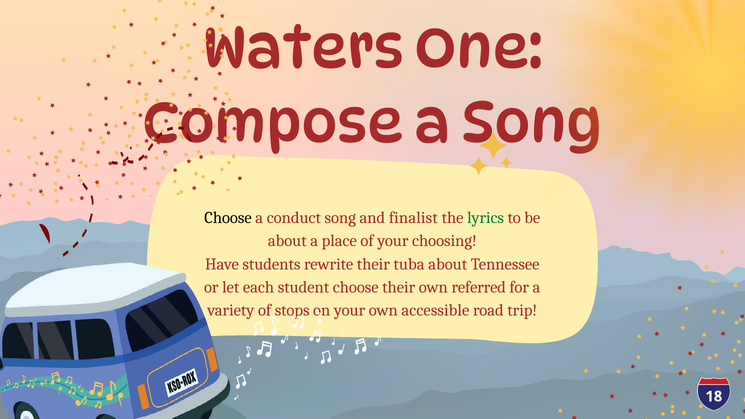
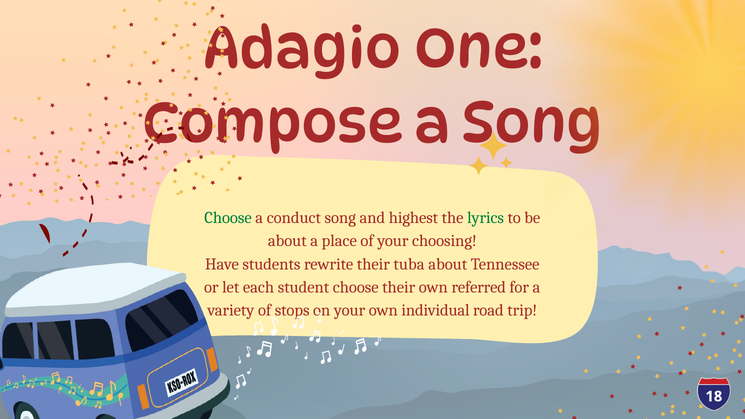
Waters: Waters -> Adagio
Choose at (228, 218) colour: black -> green
finalist: finalist -> highest
accessible: accessible -> individual
